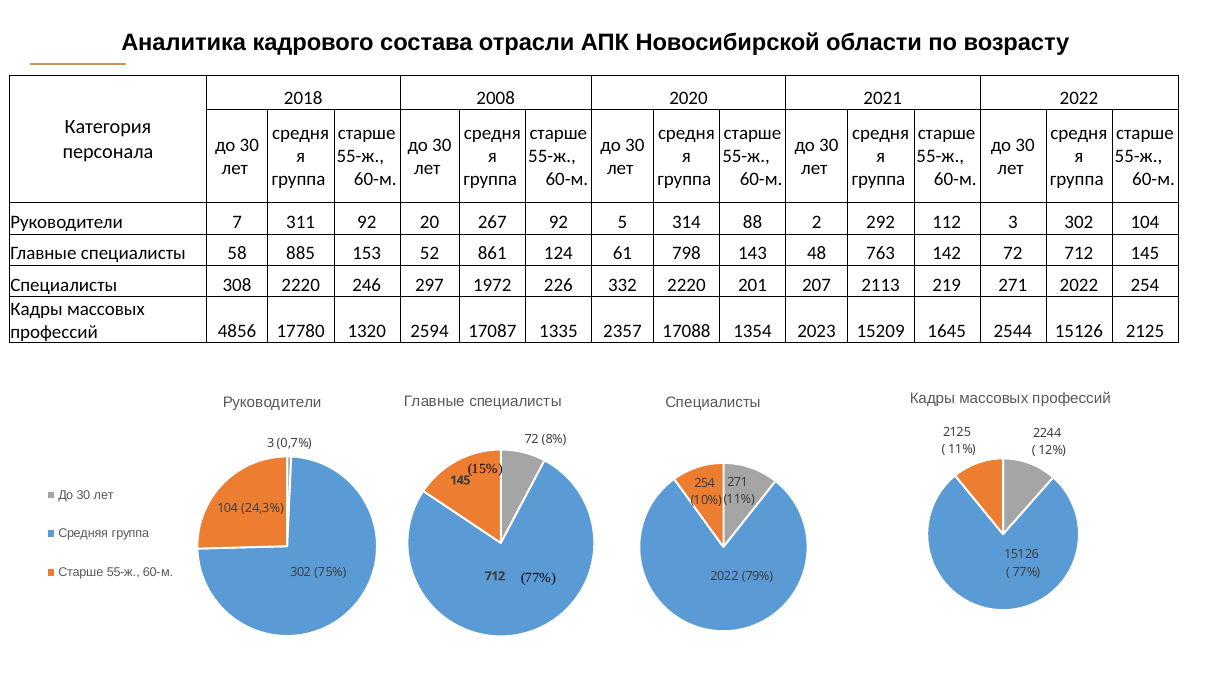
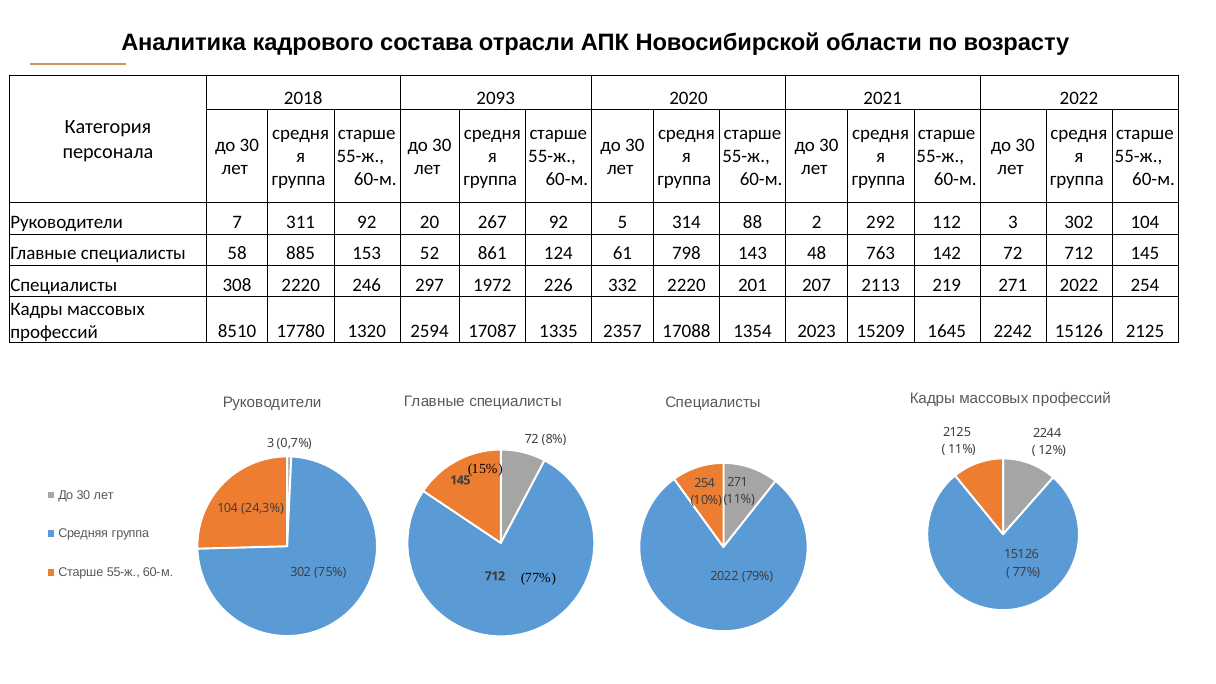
2008: 2008 -> 2093
4856: 4856 -> 8510
2544: 2544 -> 2242
